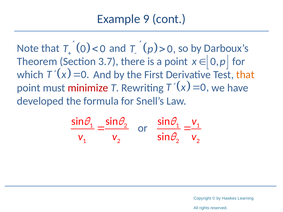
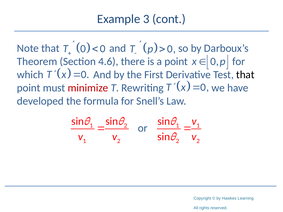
9: 9 -> 3
3.7: 3.7 -> 4.6
that at (245, 75) colour: orange -> black
